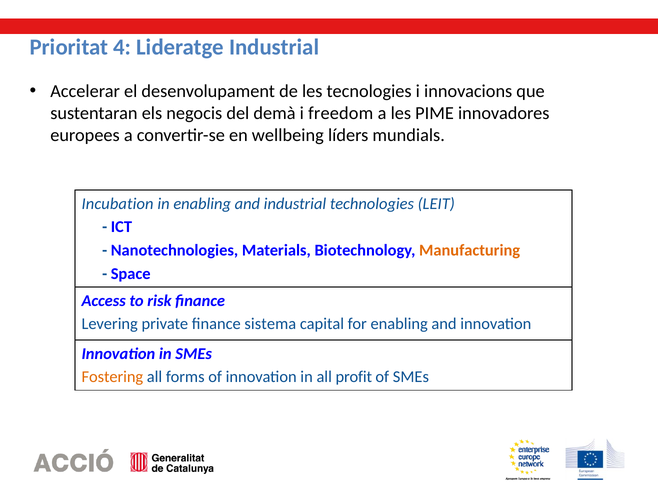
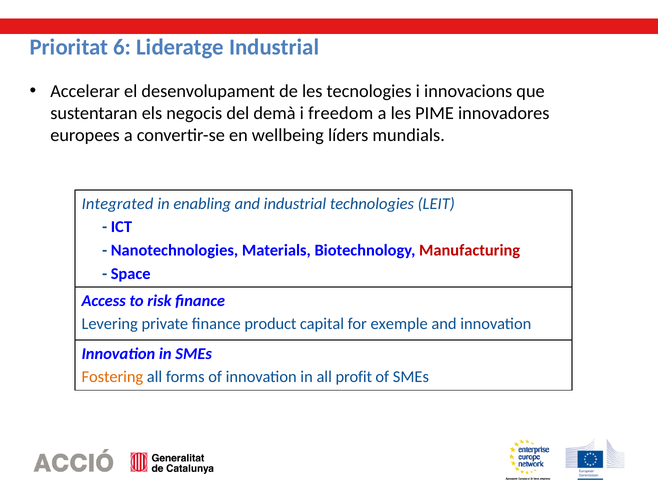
4: 4 -> 6
Incubation: Incubation -> Integrated
Manufacturing colour: orange -> red
sistema: sistema -> product
for enabling: enabling -> exemple
